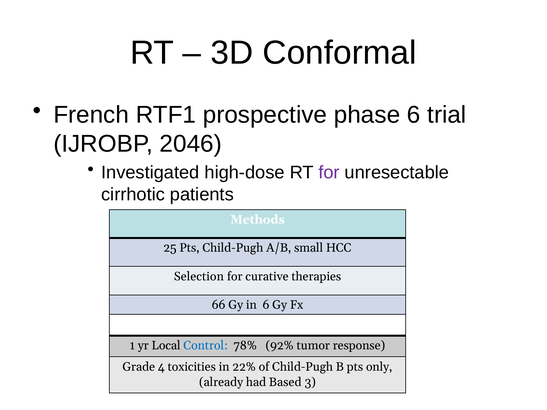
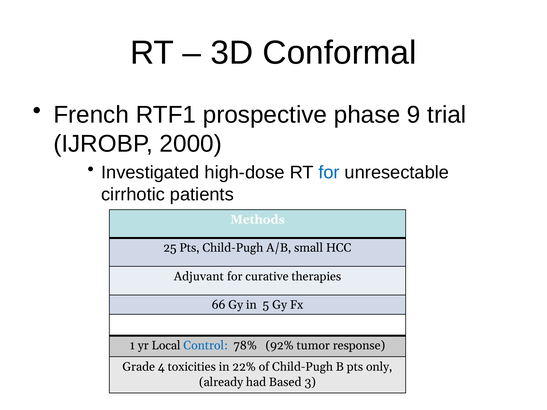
phase 6: 6 -> 9
2046: 2046 -> 2000
for at (329, 173) colour: purple -> blue
Selection: Selection -> Adjuvant
in 6: 6 -> 5
